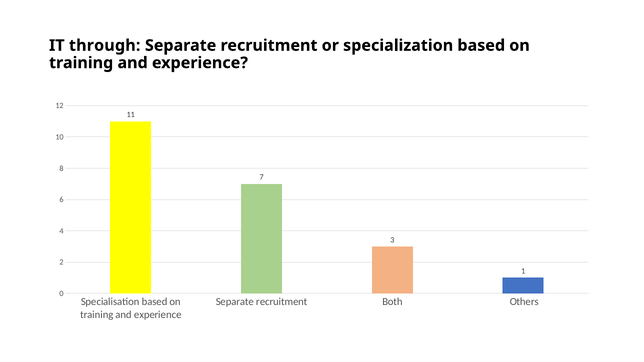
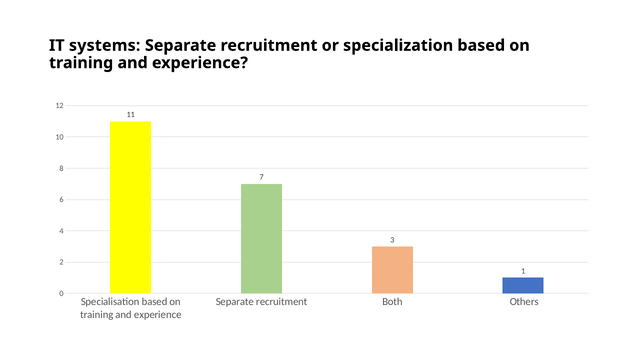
through: through -> systems
